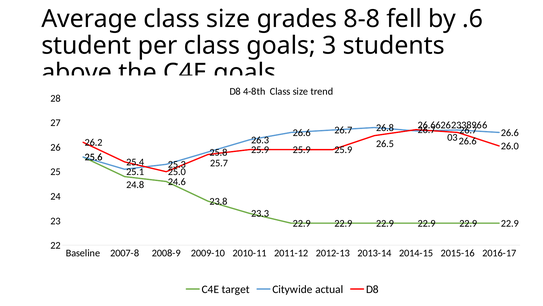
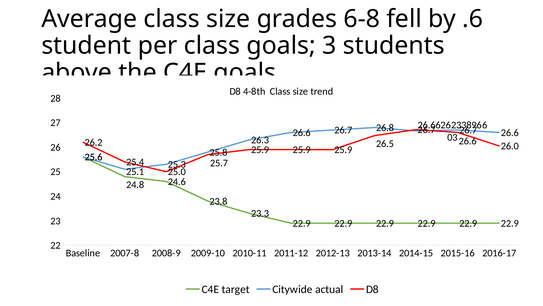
8-8: 8-8 -> 6-8
